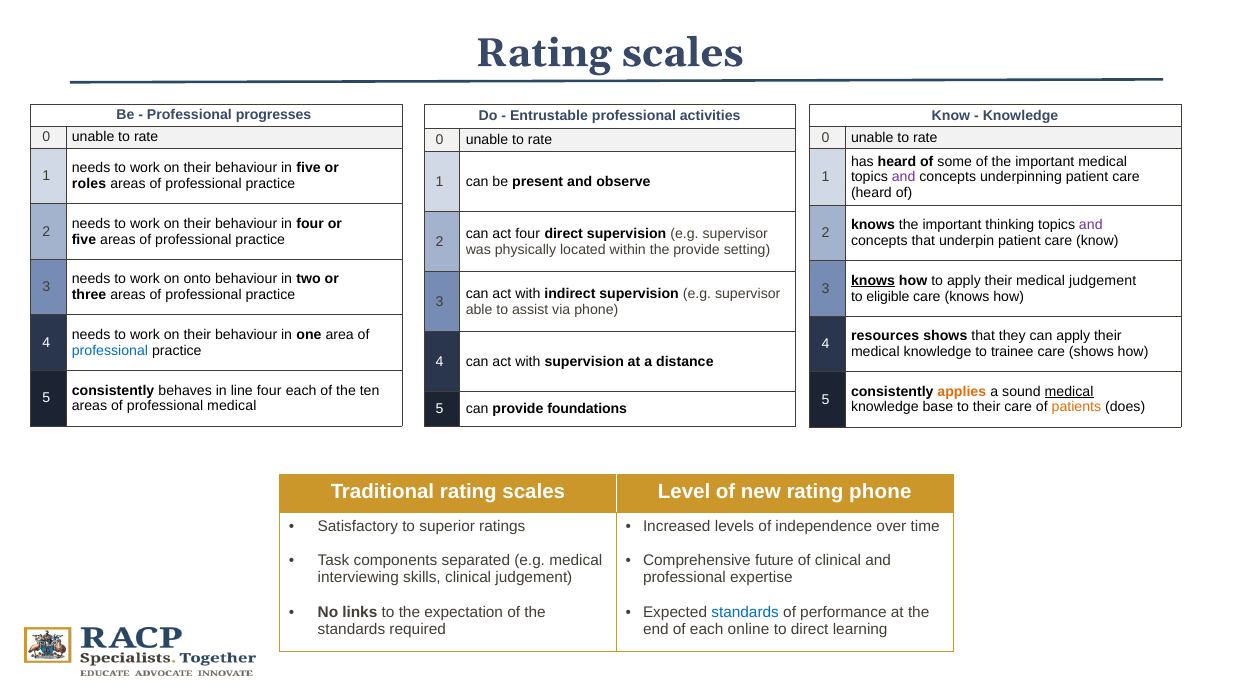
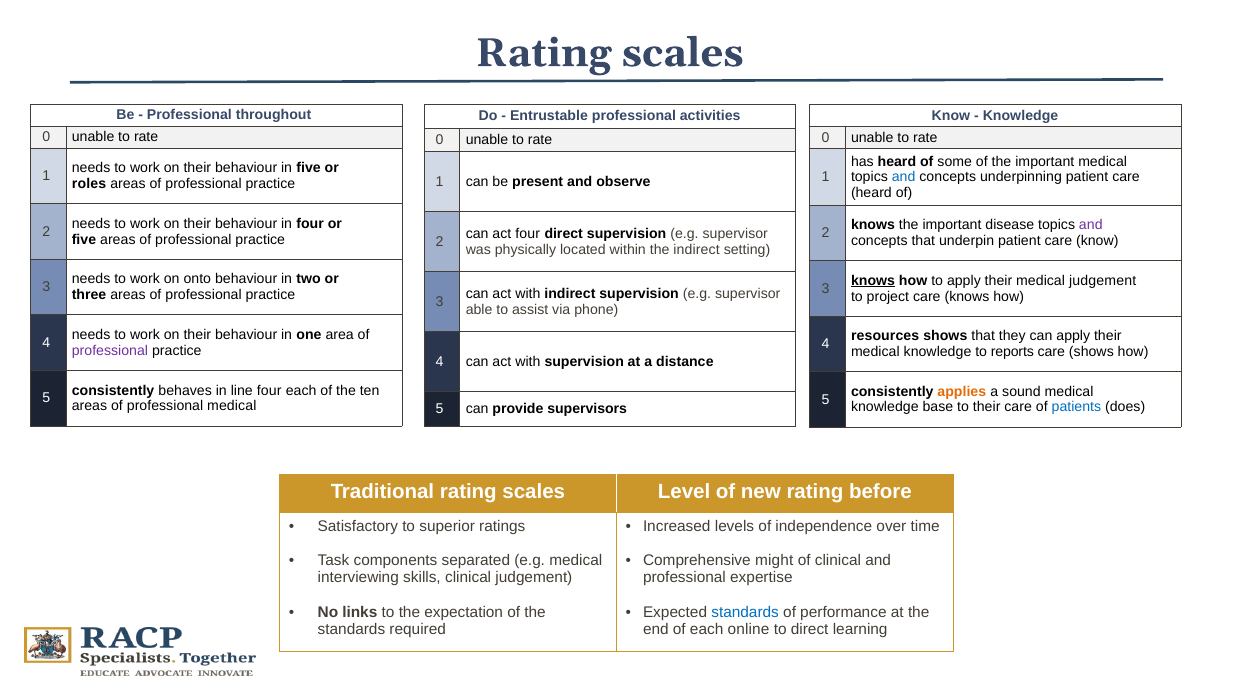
progresses: progresses -> throughout
and at (904, 177) colour: purple -> blue
thinking: thinking -> disease
the provide: provide -> indirect
eligible: eligible -> project
professional at (110, 350) colour: blue -> purple
trainee: trainee -> reports
medical at (1069, 391) underline: present -> none
patients colour: orange -> blue
foundations: foundations -> supervisors
rating phone: phone -> before
future: future -> might
